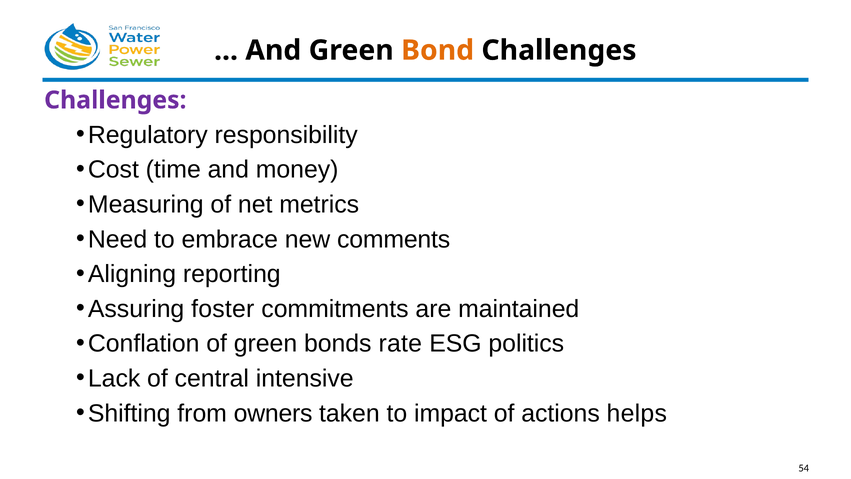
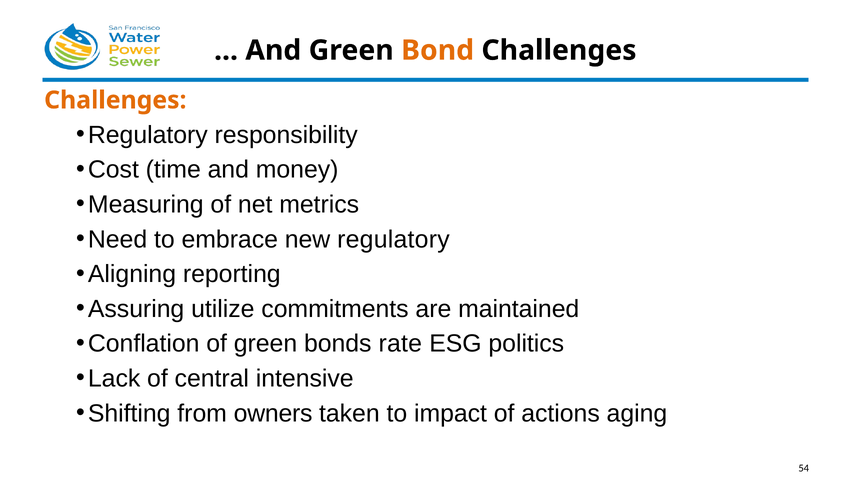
Challenges at (115, 100) colour: purple -> orange
new comments: comments -> regulatory
foster: foster -> utilize
helps: helps -> aging
